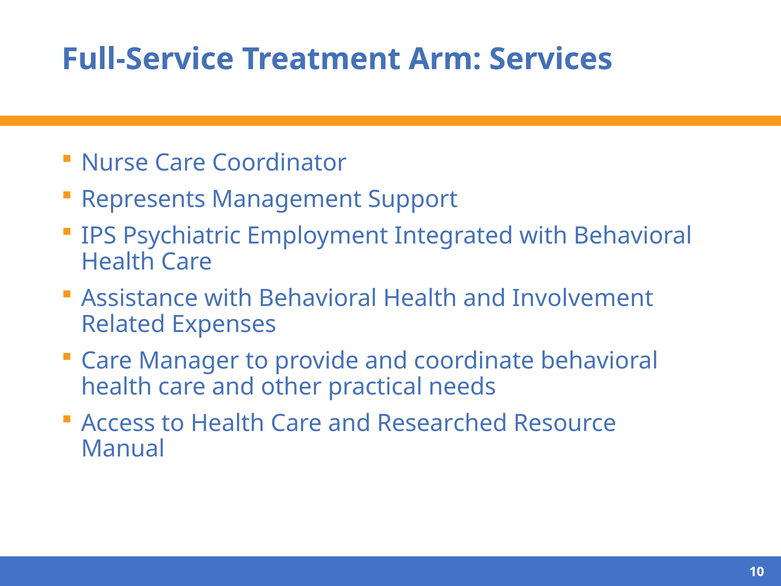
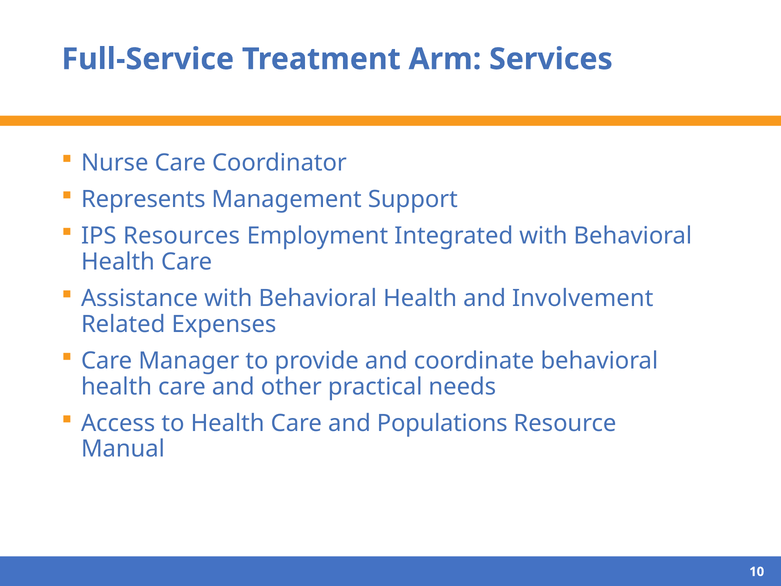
Psychiatric: Psychiatric -> Resources
Researched: Researched -> Populations
